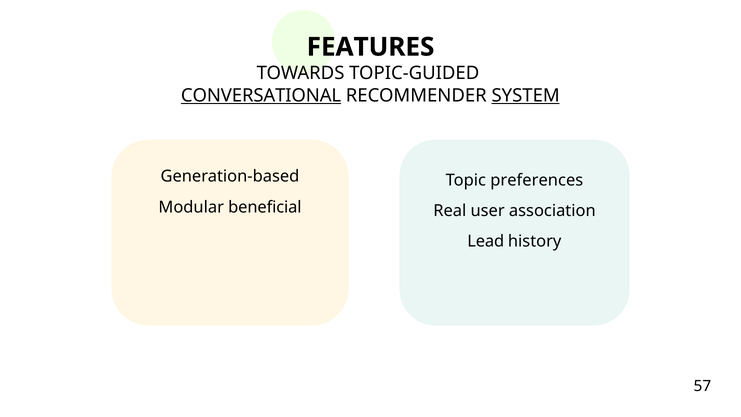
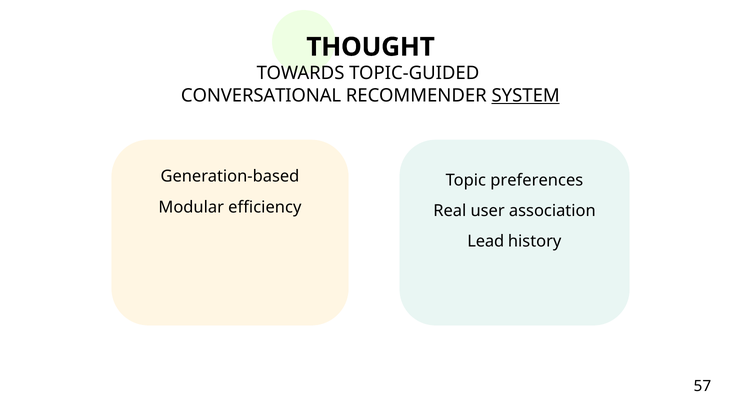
FEATURES: FEATURES -> THOUGHT
CONVERSATIONAL underline: present -> none
beneficial: beneficial -> efficiency
